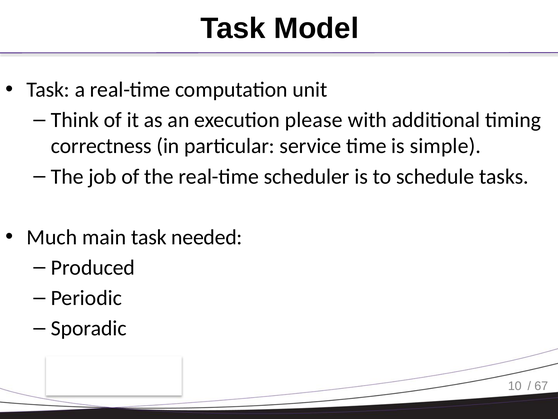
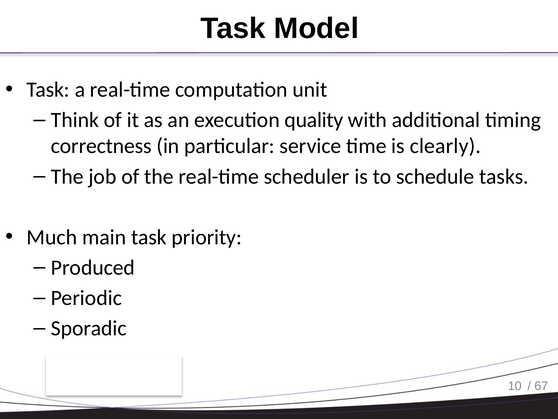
please: please -> quality
simple: simple -> clearly
needed: needed -> priority
